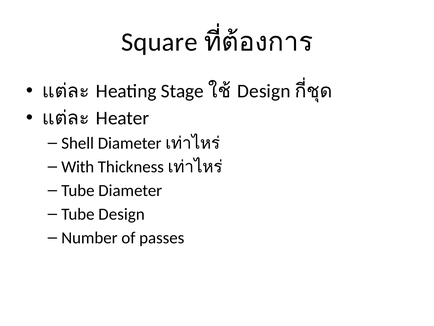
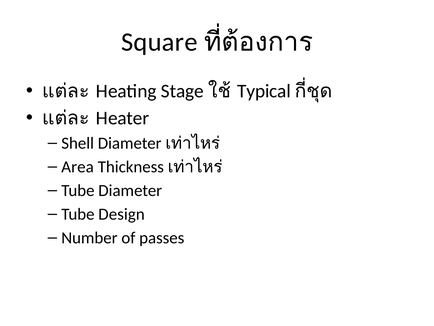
Design at (264, 91): Design -> Typical
With: With -> Area
